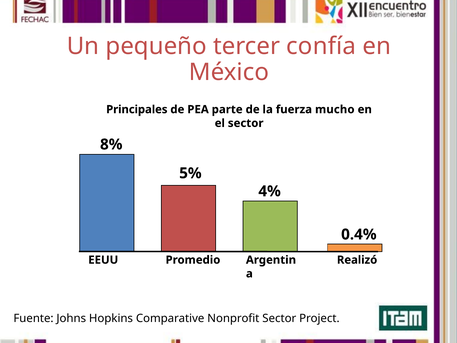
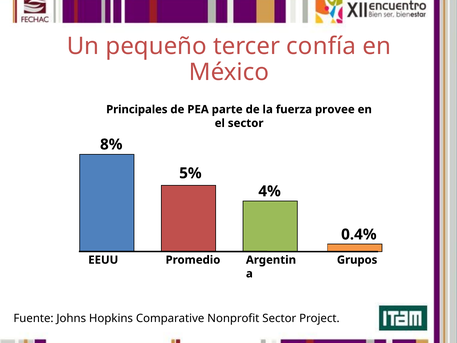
mucho: mucho -> provee
Realizó: Realizó -> Grupos
